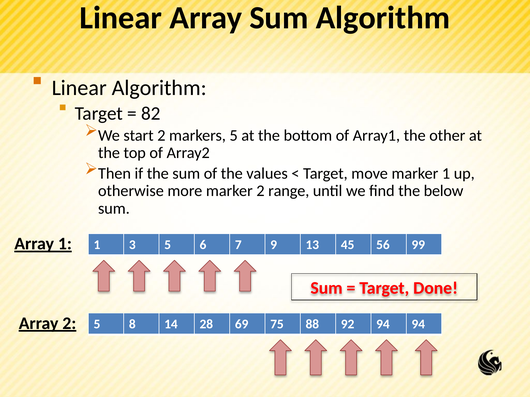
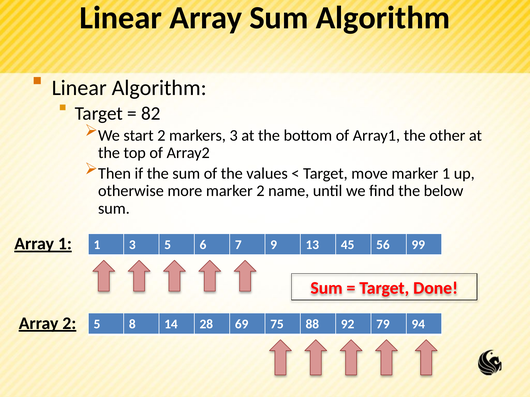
markers 5: 5 -> 3
range: range -> name
92 94: 94 -> 79
